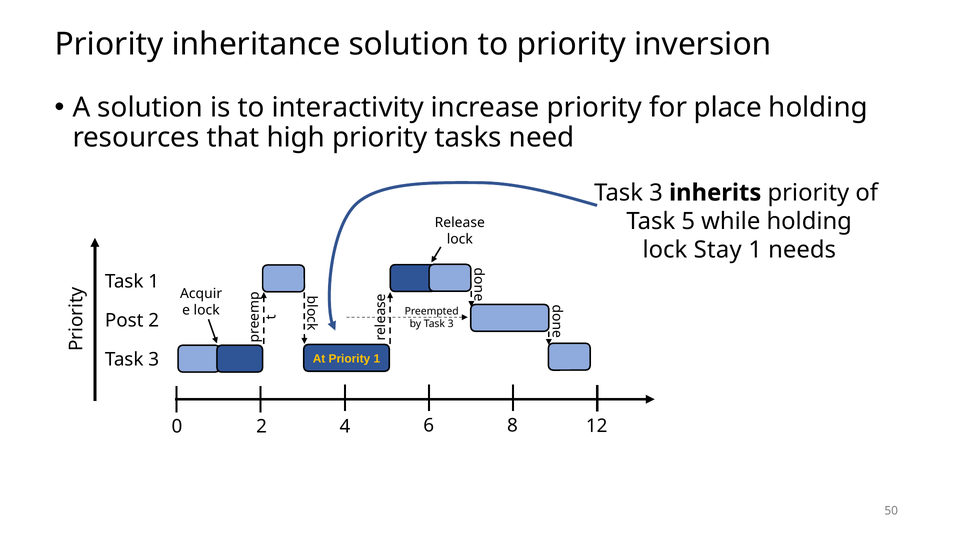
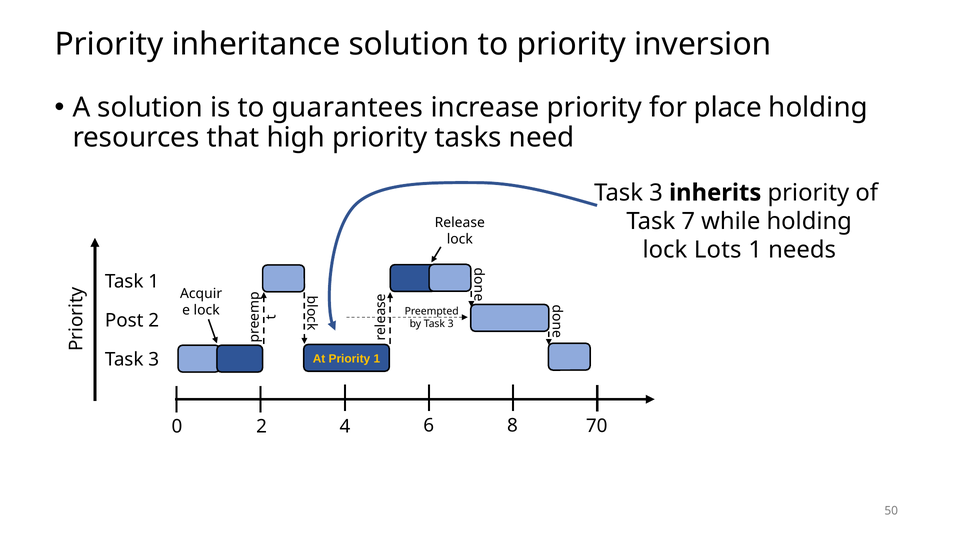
interactivity: interactivity -> guarantees
5: 5 -> 7
Stay: Stay -> Lots
12: 12 -> 70
